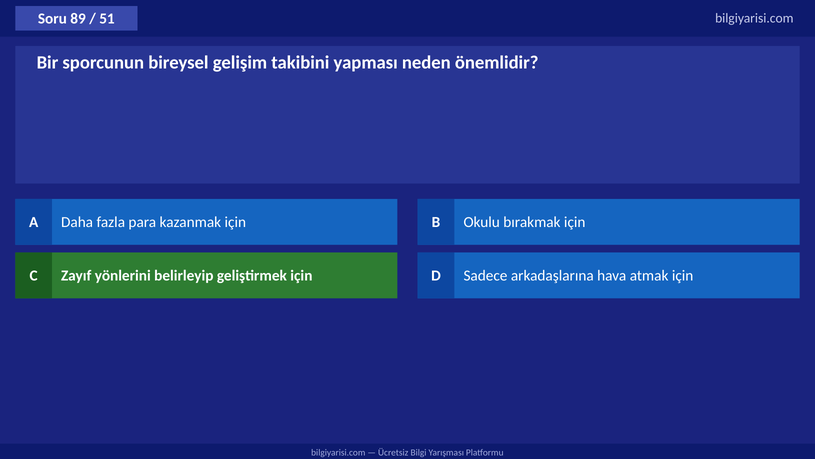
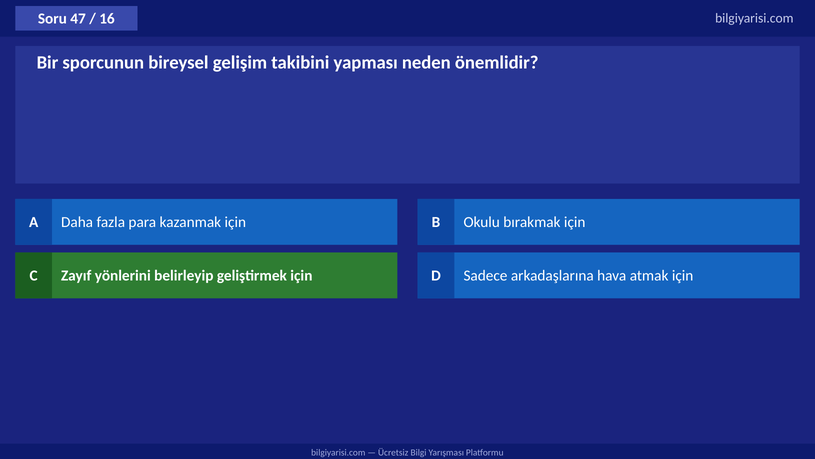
89: 89 -> 47
51: 51 -> 16
